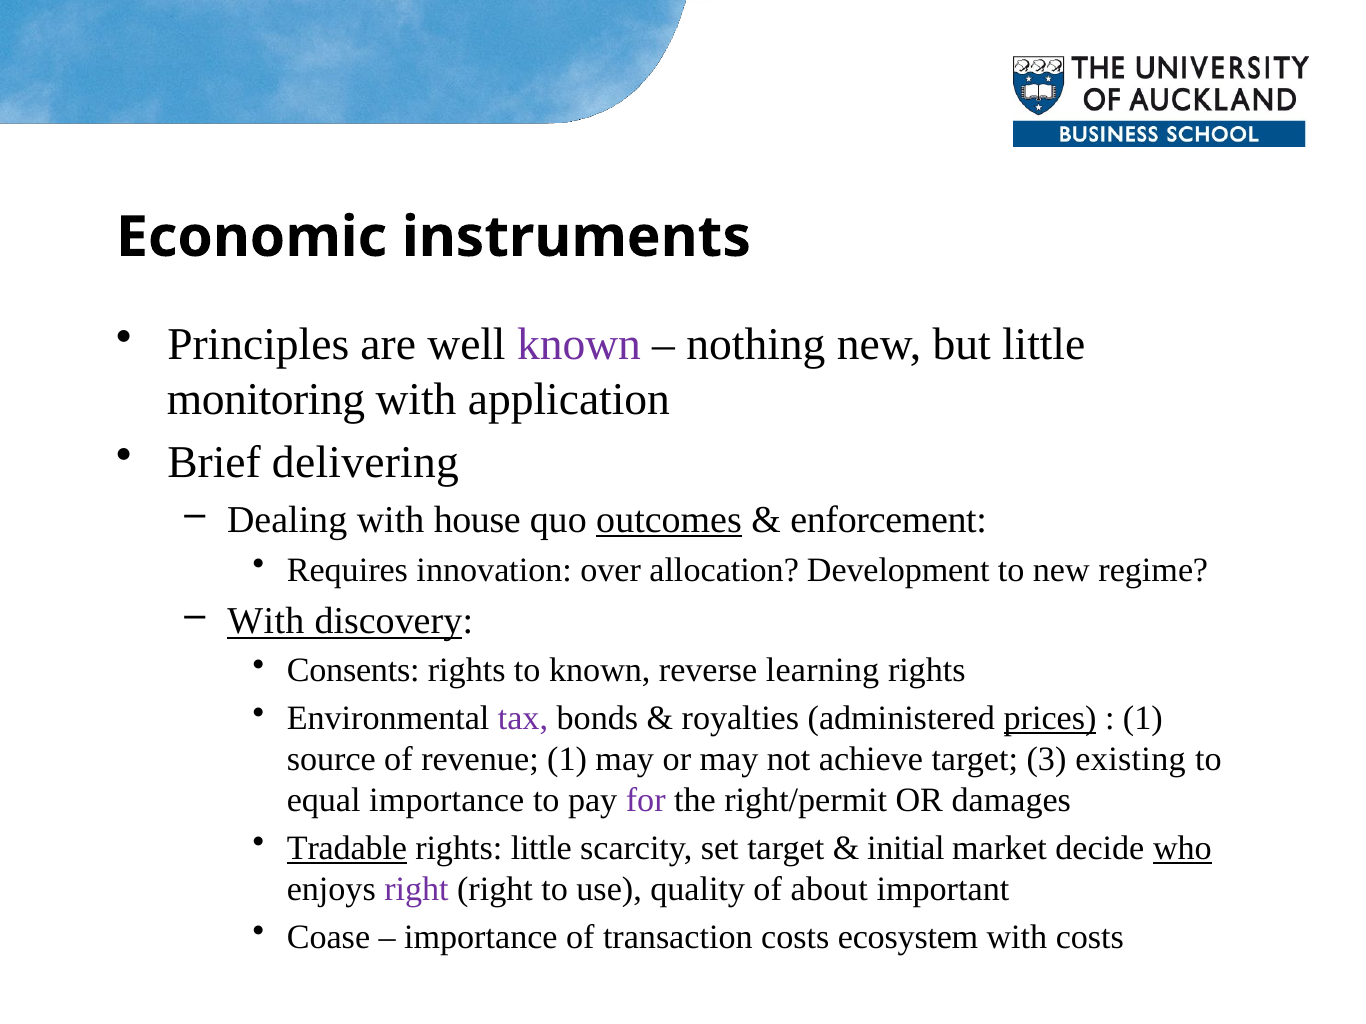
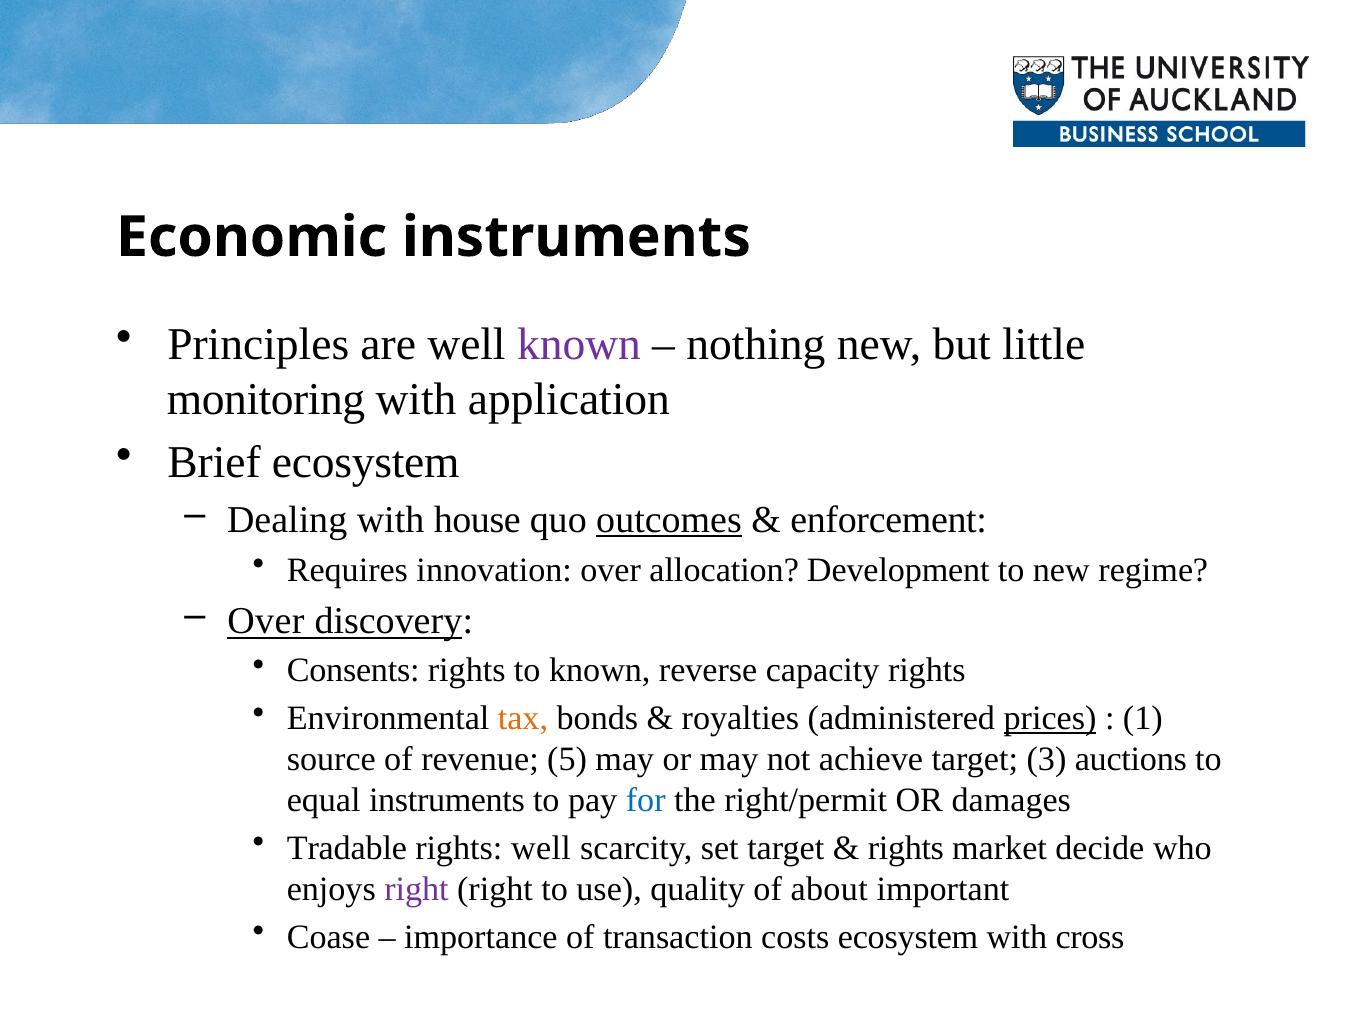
Brief delivering: delivering -> ecosystem
With at (266, 621): With -> Over
learning: learning -> capacity
tax colour: purple -> orange
revenue 1: 1 -> 5
existing: existing -> auctions
equal importance: importance -> instruments
for colour: purple -> blue
Tradable underline: present -> none
rights little: little -> well
initial at (906, 849): initial -> rights
who underline: present -> none
with costs: costs -> cross
